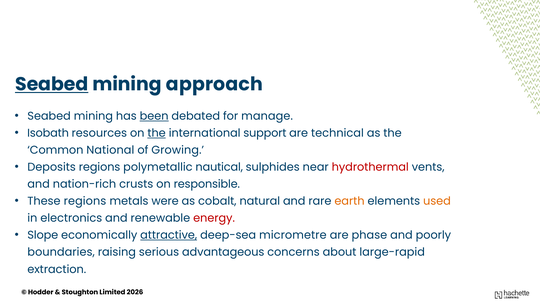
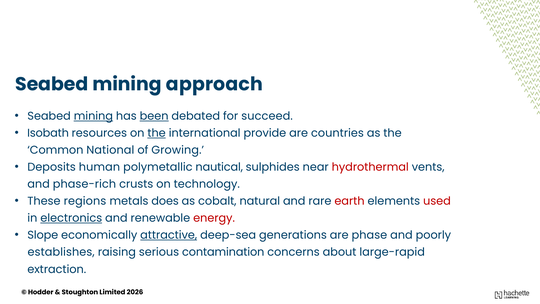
Seabed at (52, 84) underline: present -> none
mining at (93, 116) underline: none -> present
manage: manage -> succeed
support: support -> provide
technical: technical -> countries
Deposits regions: regions -> human
nation-rich: nation-rich -> phase-rich
responsible: responsible -> technology
were: were -> does
earth colour: orange -> red
used colour: orange -> red
electronics underline: none -> present
micrometre: micrometre -> generations
boundaries: boundaries -> establishes
advantageous: advantageous -> contamination
